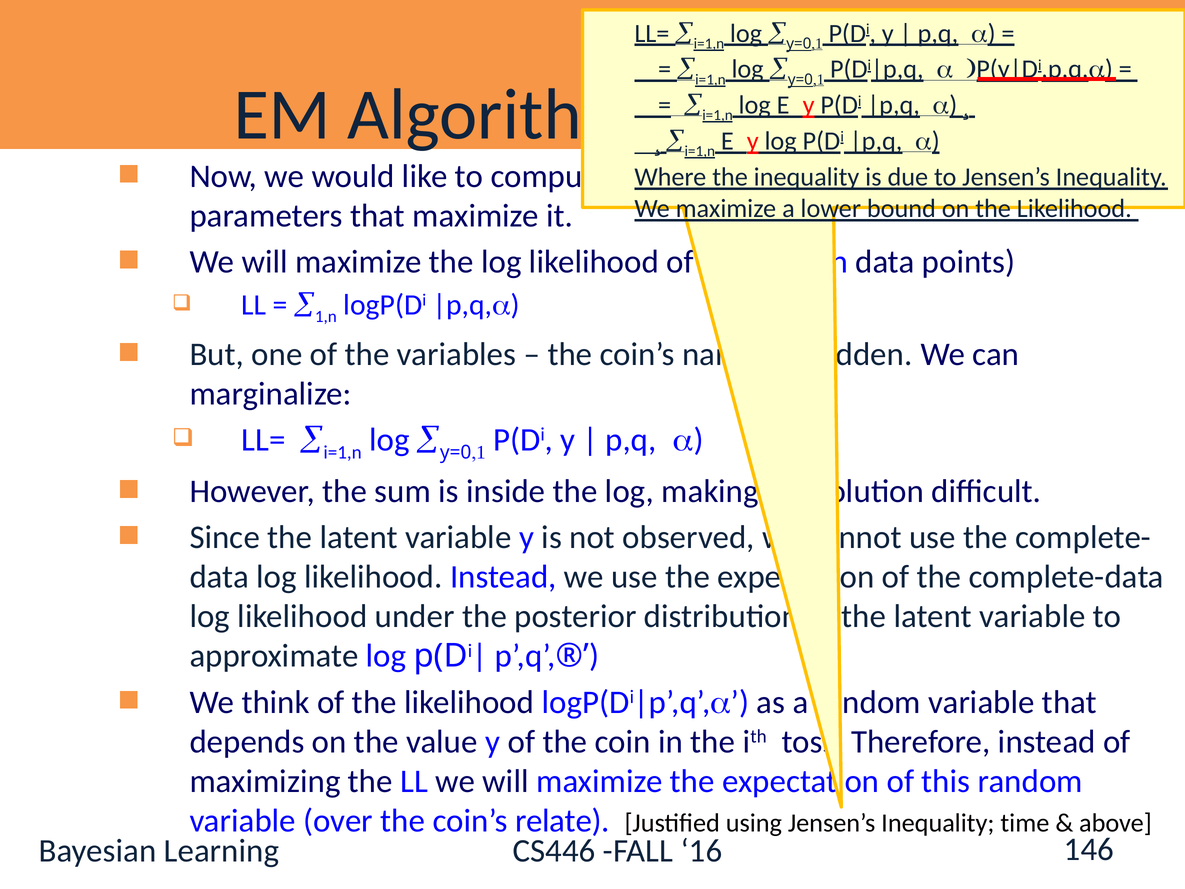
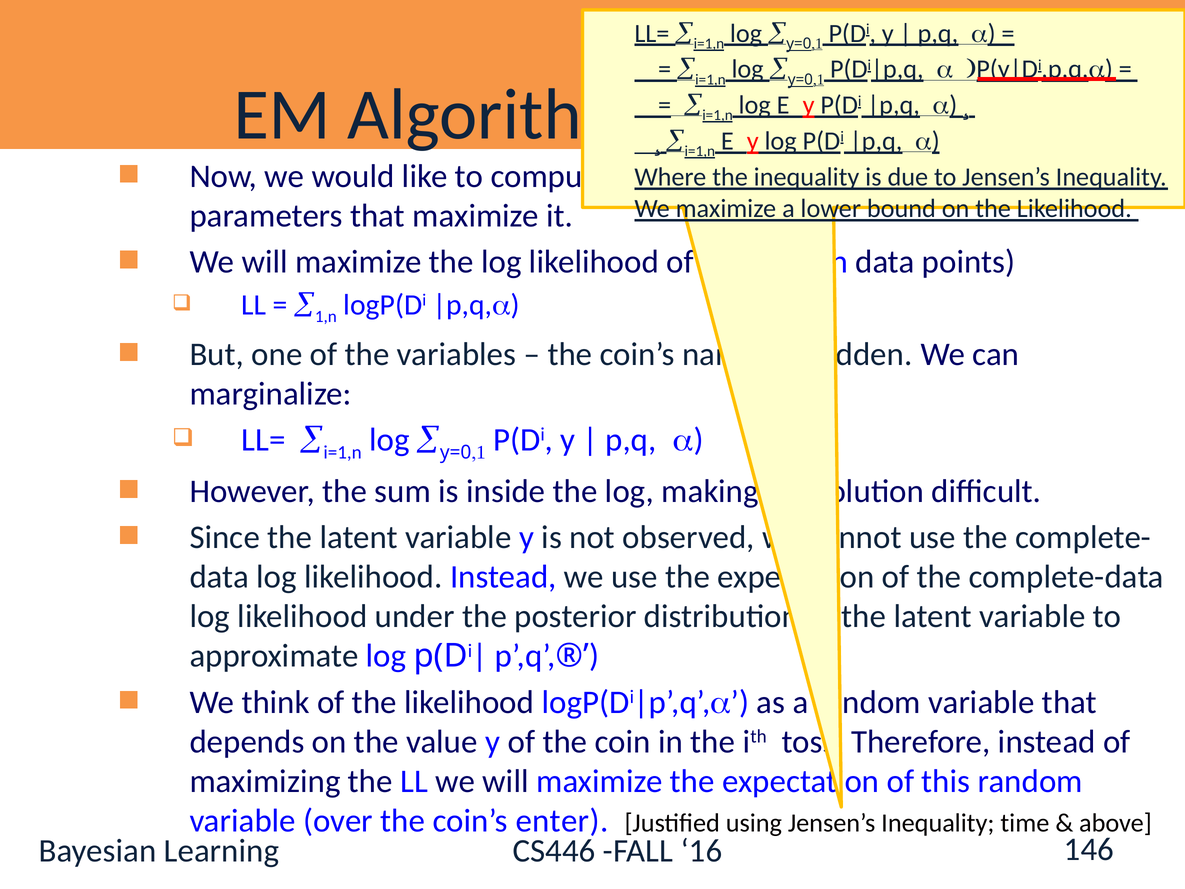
relate: relate -> enter
